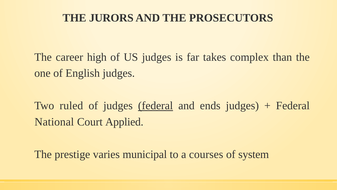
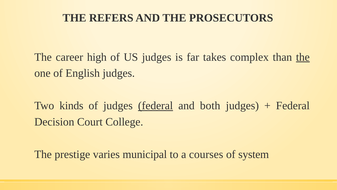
JURORS: JURORS -> REFERS
the at (303, 57) underline: none -> present
ruled: ruled -> kinds
ends: ends -> both
National: National -> Decision
Applied: Applied -> College
